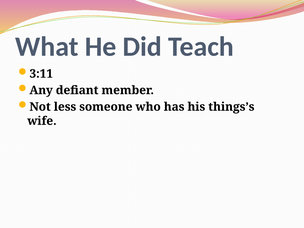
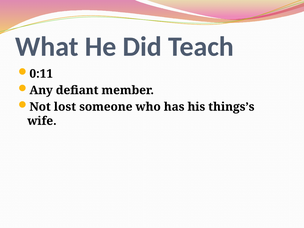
3:11: 3:11 -> 0:11
less: less -> lost
